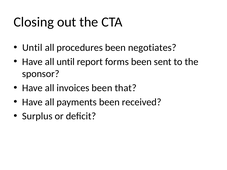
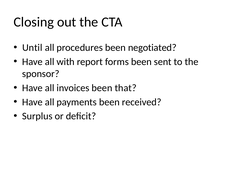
negotiates: negotiates -> negotiated
all until: until -> with
